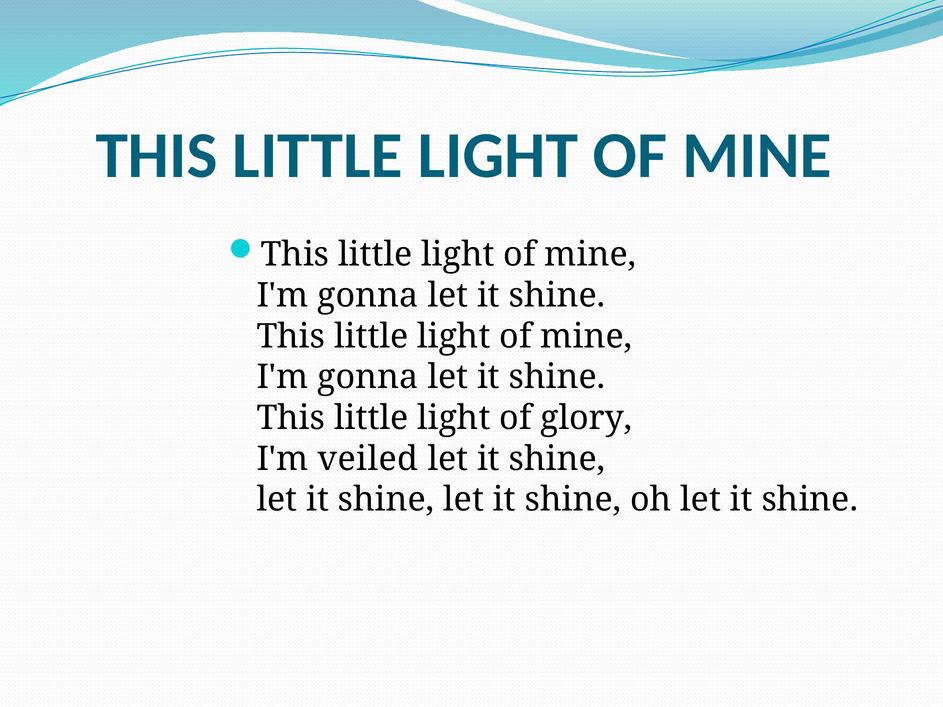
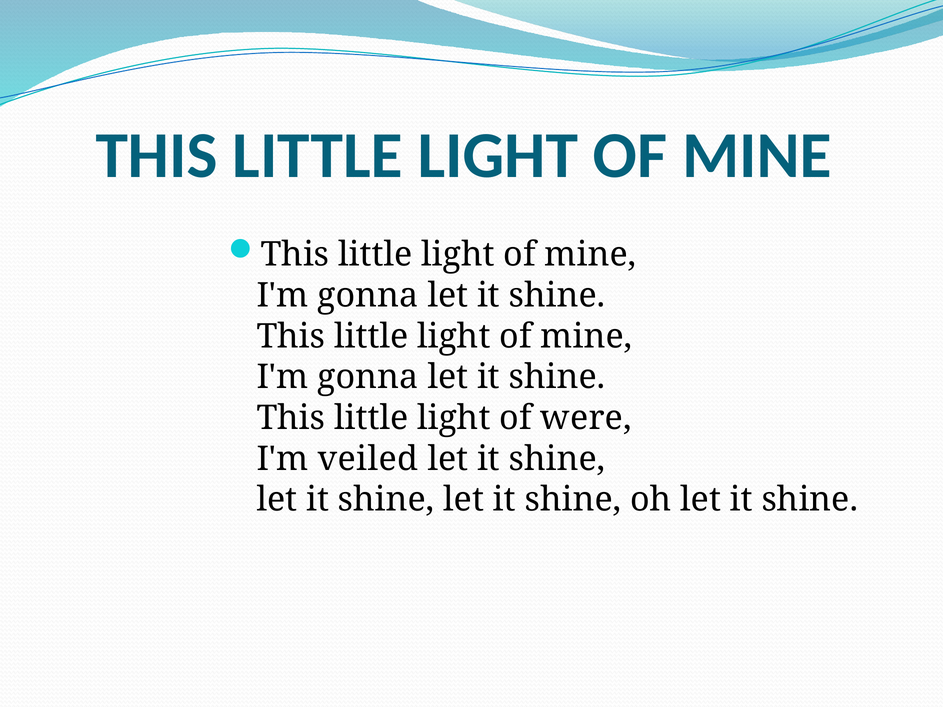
glory: glory -> were
